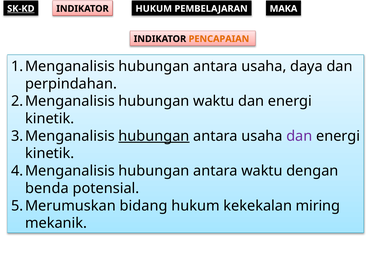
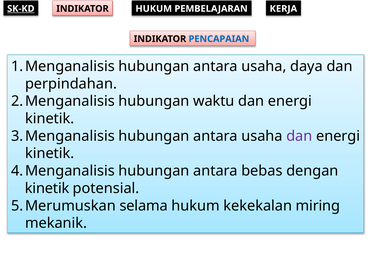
MAKA: MAKA -> KERJA
PENCAPAIAN colour: orange -> blue
hubungan at (154, 136) underline: present -> none
antara waktu: waktu -> bebas
benda at (47, 189): benda -> kinetik
bidang: bidang -> selama
